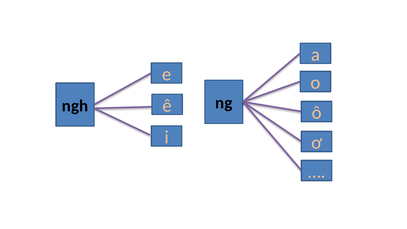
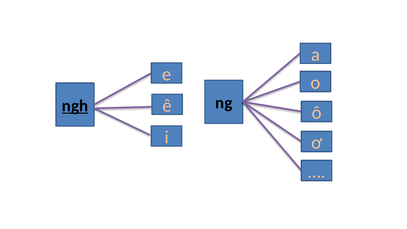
ngh underline: none -> present
